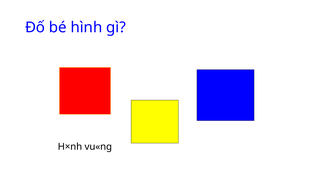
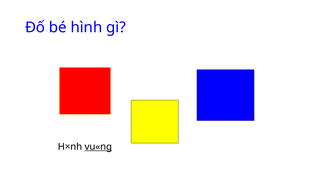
vu«ng underline: none -> present
